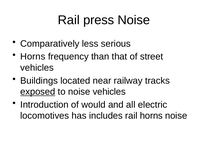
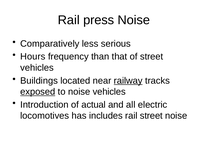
Horns at (33, 57): Horns -> Hours
railway underline: none -> present
would: would -> actual
rail horns: horns -> street
